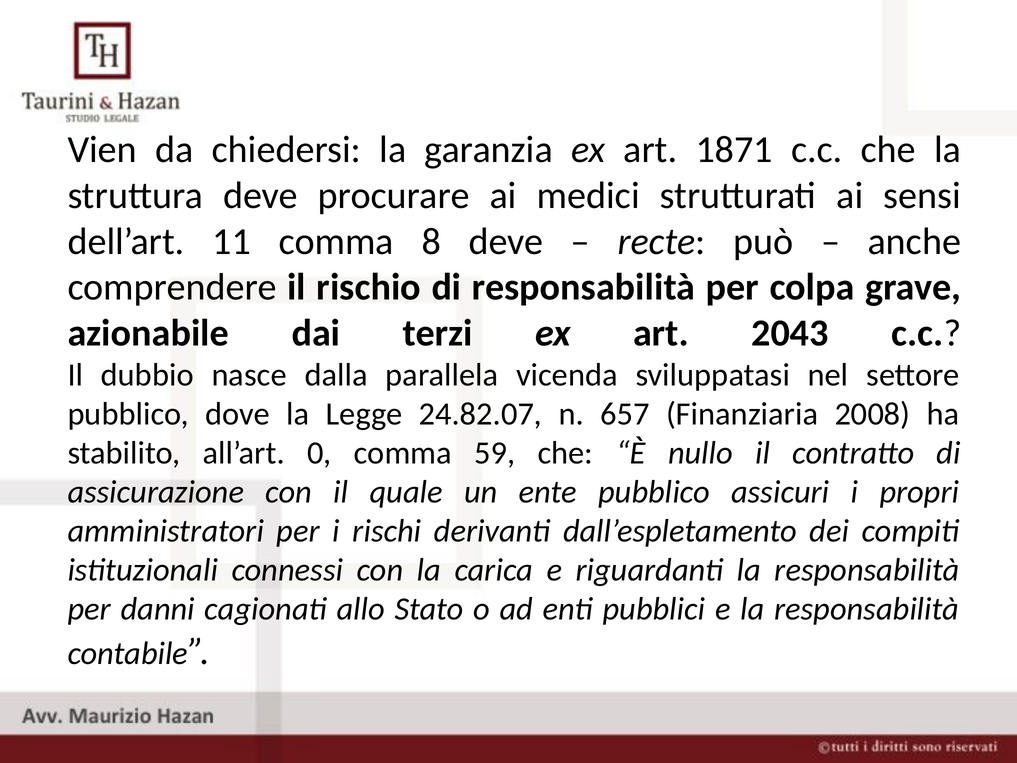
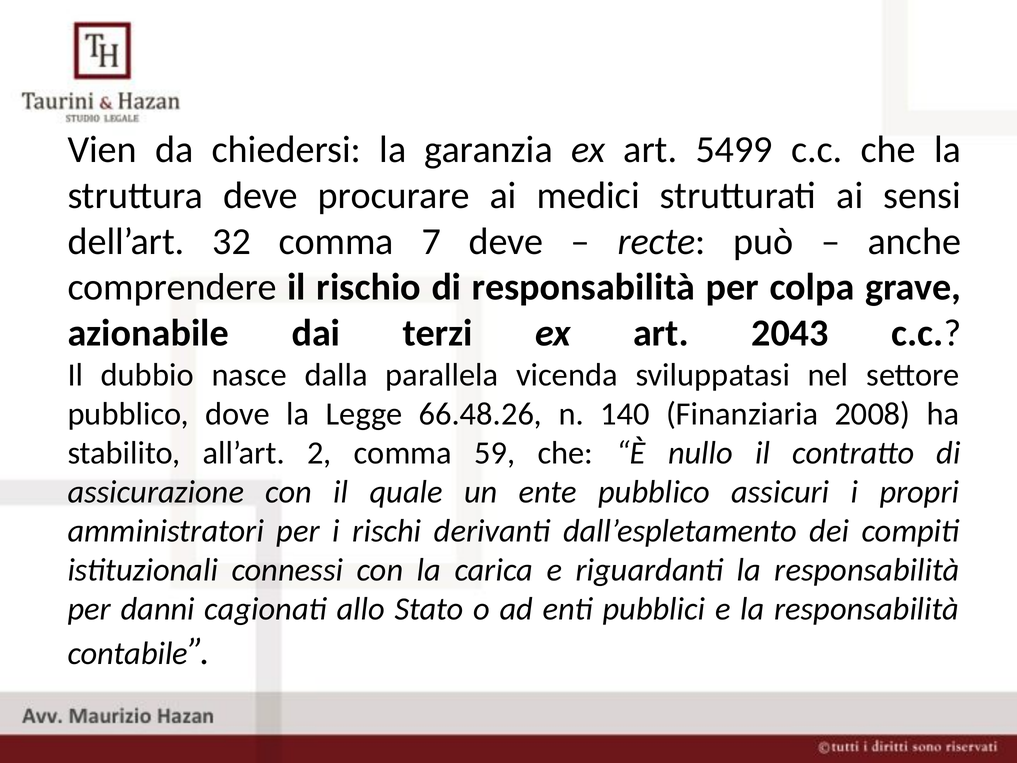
1871: 1871 -> 5499
11: 11 -> 32
8: 8 -> 7
24.82.07: 24.82.07 -> 66.48.26
657: 657 -> 140
0: 0 -> 2
